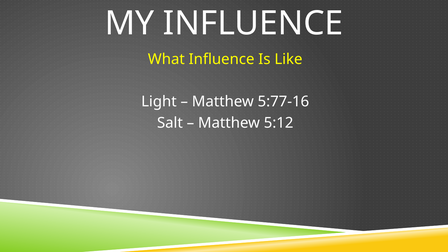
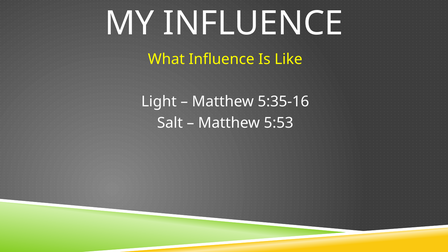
5:77-16: 5:77-16 -> 5:35-16
5:12: 5:12 -> 5:53
